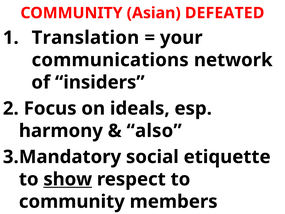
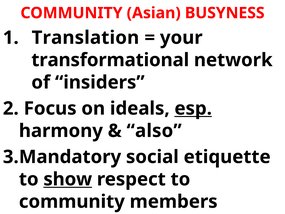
DEFEATED: DEFEATED -> BUSYNESS
communications: communications -> transformational
esp underline: none -> present
